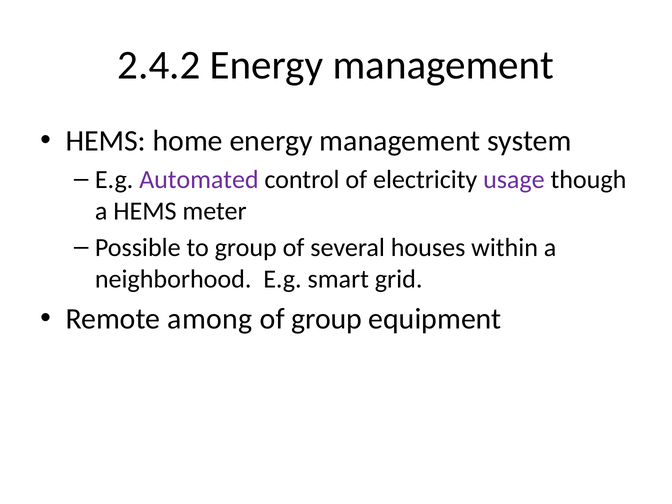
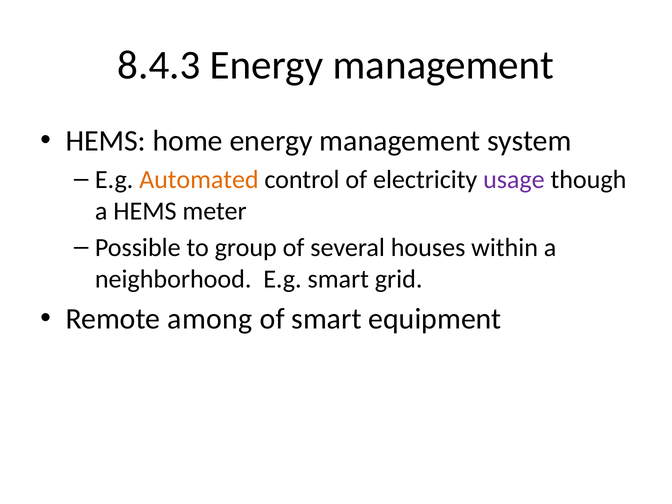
2.4.2: 2.4.2 -> 8.4.3
Automated colour: purple -> orange
of group: group -> smart
